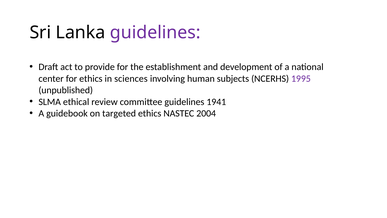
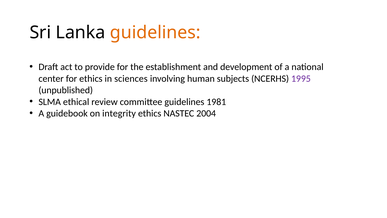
guidelines at (155, 33) colour: purple -> orange
1941: 1941 -> 1981
targeted: targeted -> integrity
